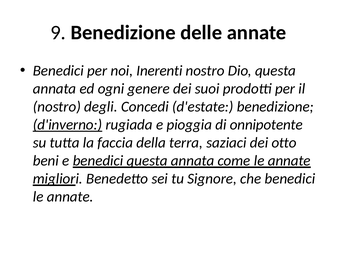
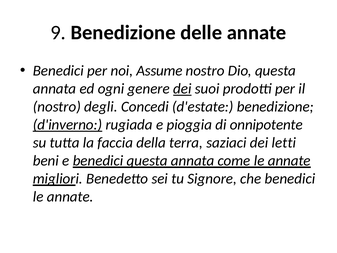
Inerenti: Inerenti -> Assume
dei at (182, 89) underline: none -> present
otto: otto -> letti
